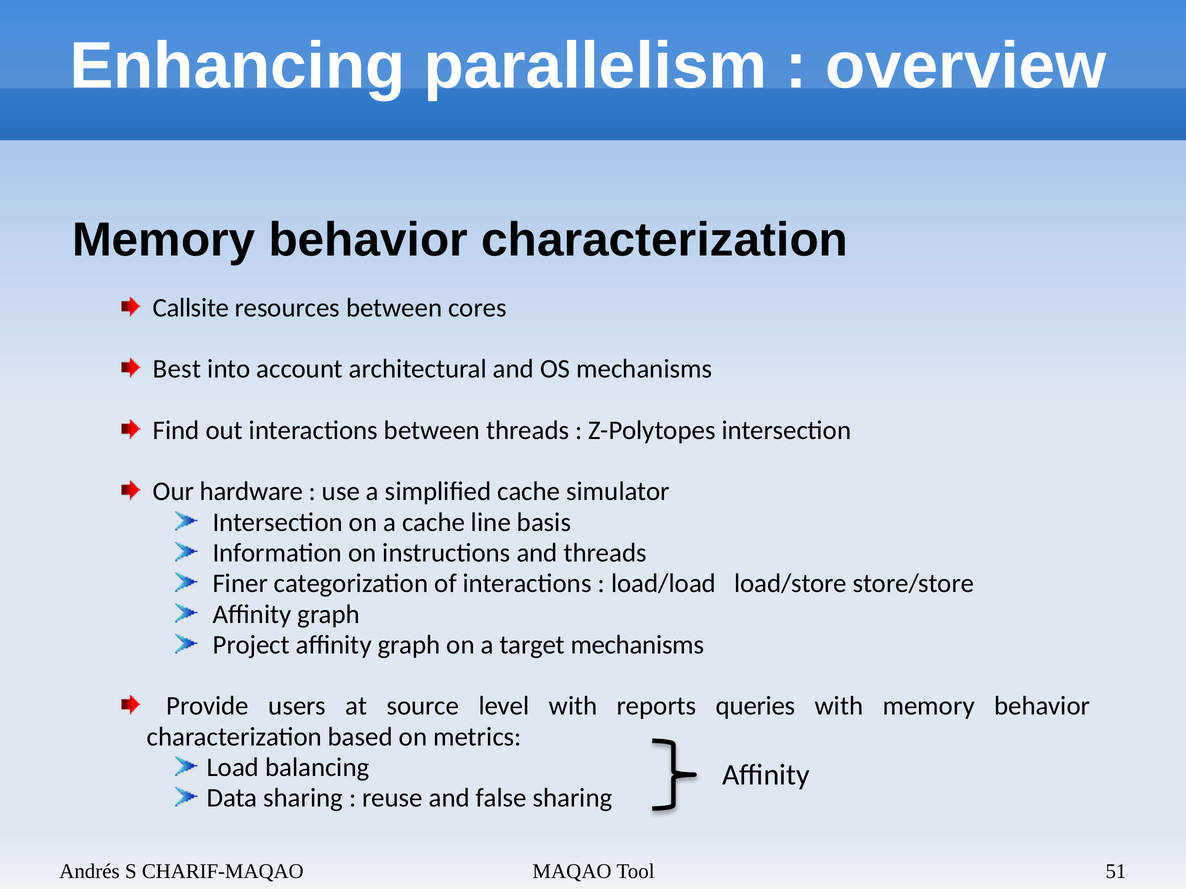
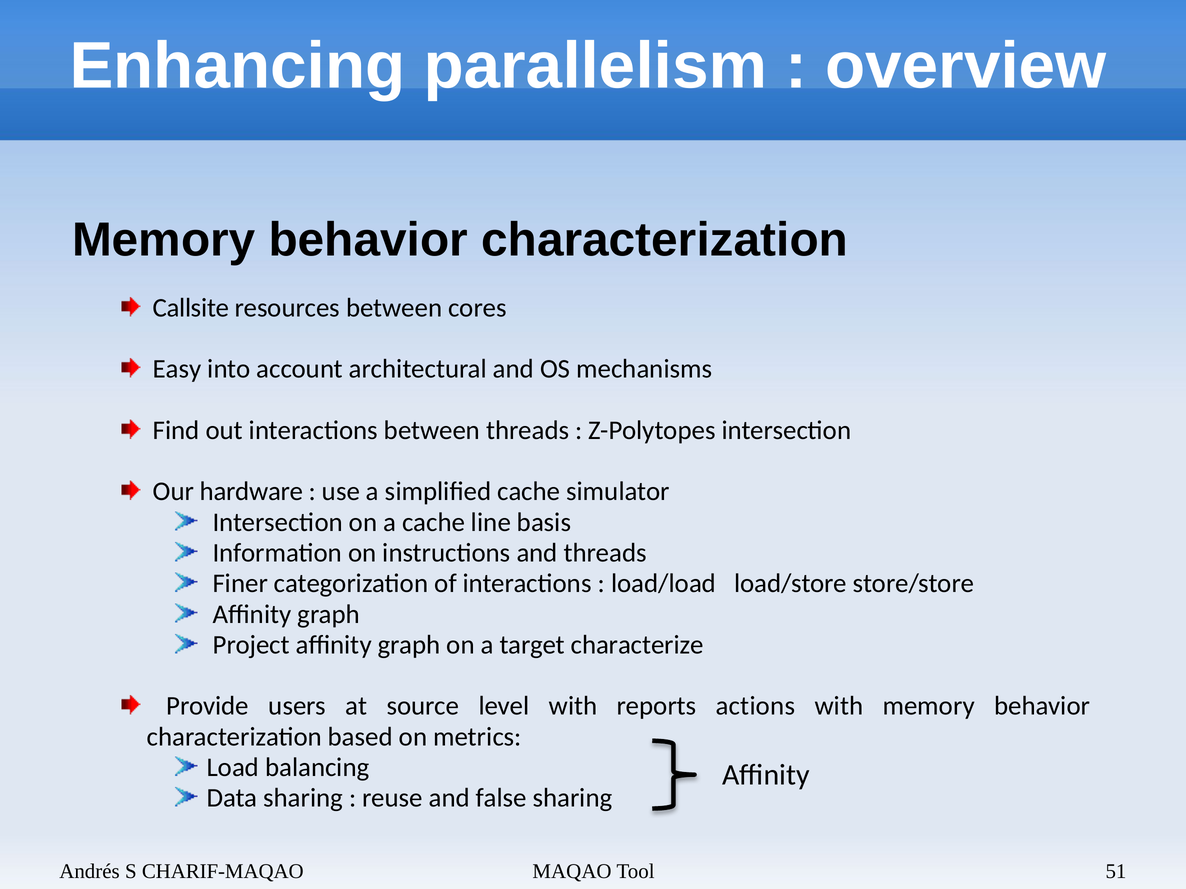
Best: Best -> Easy
target mechanisms: mechanisms -> characterize
queries: queries -> actions
